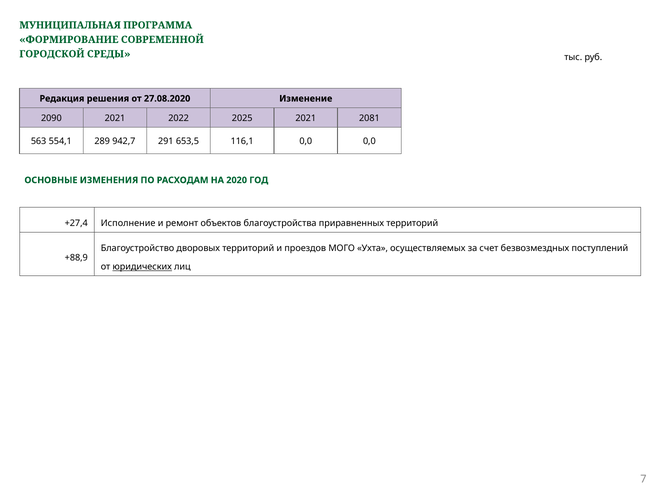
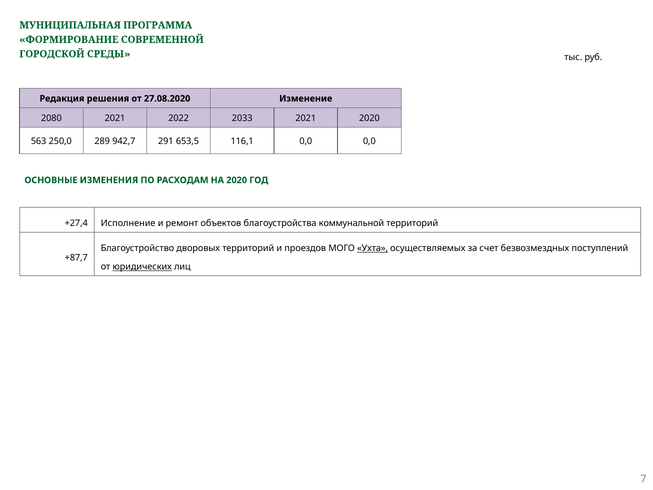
2090: 2090 -> 2080
2025: 2025 -> 2033
2021 2081: 2081 -> 2020
554,1: 554,1 -> 250,0
приравненных: приравненных -> коммунальной
Ухта underline: none -> present
+88,9: +88,9 -> +87,7
